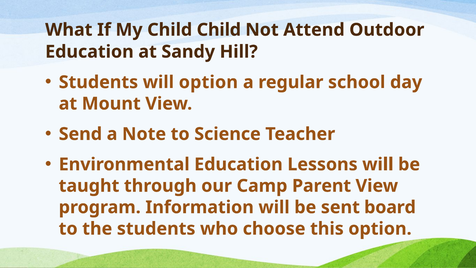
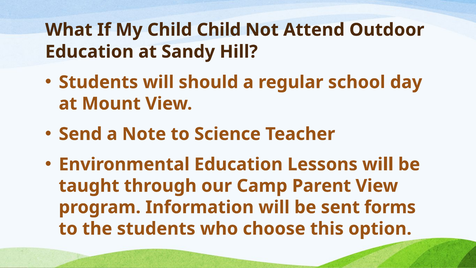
will option: option -> should
board: board -> forms
